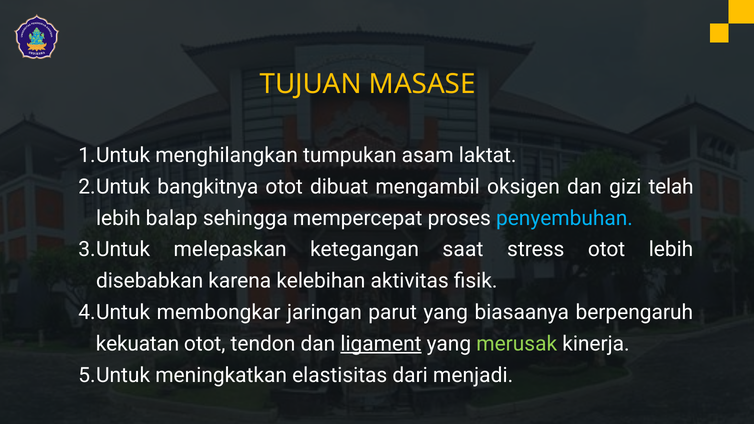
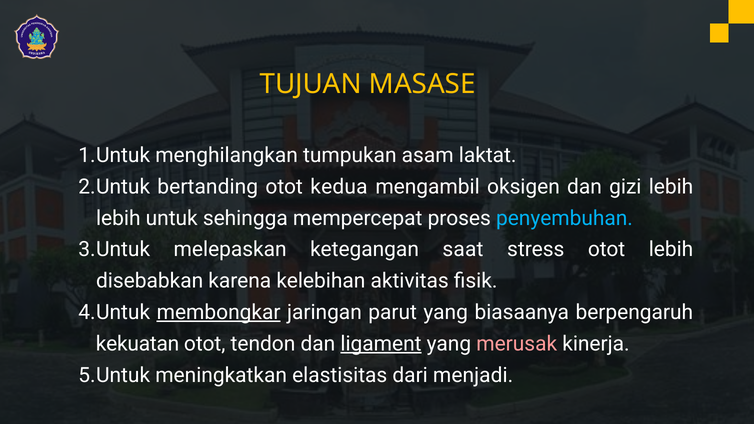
bangkitnya: bangkitnya -> bertanding
dibuat: dibuat -> kedua
gizi telah: telah -> lebih
balap: balap -> untuk
membongkar underline: none -> present
merusak colour: light green -> pink
